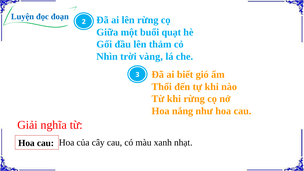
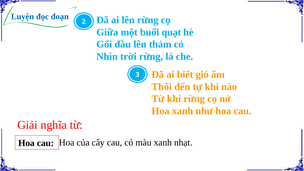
trời vàng: vàng -> rừng
Hoa nắng: nắng -> xanh
